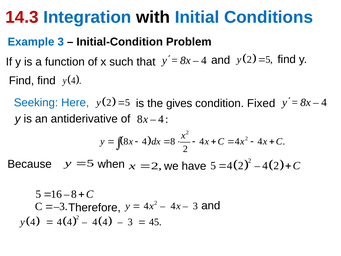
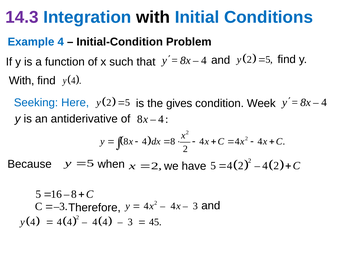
14.3 colour: red -> purple
Example 3: 3 -> 4
Find at (22, 81): Find -> With
Fixed: Fixed -> Week
